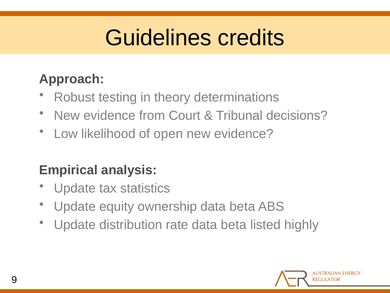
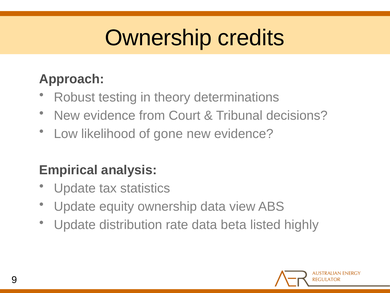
Guidelines at (158, 38): Guidelines -> Ownership
open: open -> gone
ownership data beta: beta -> view
